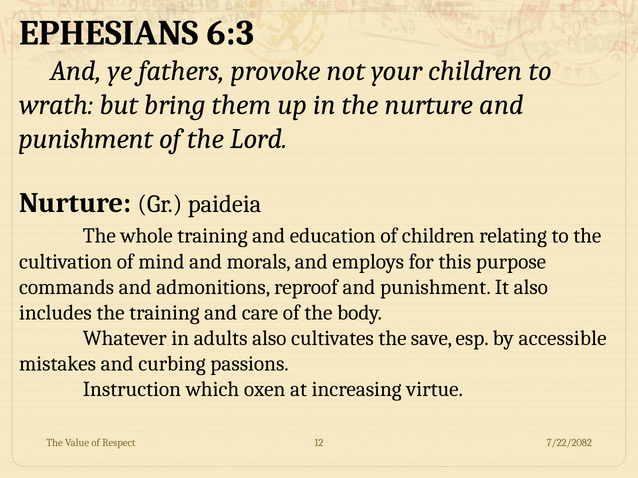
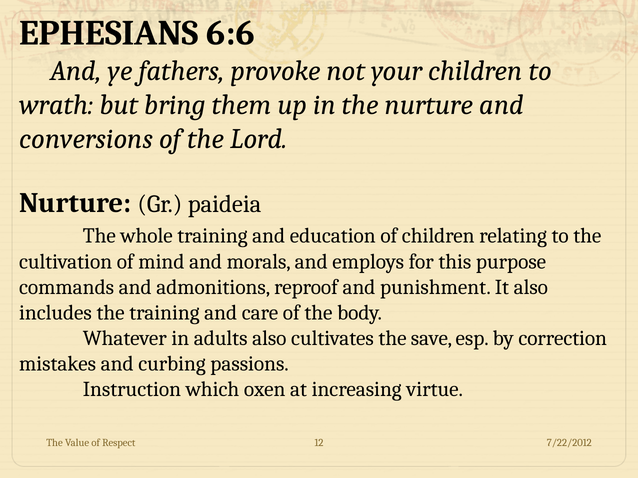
6:3: 6:3 -> 6:6
punishment at (86, 139): punishment -> conversions
accessible: accessible -> correction
7/22/2082: 7/22/2082 -> 7/22/2012
